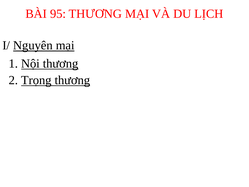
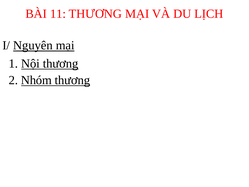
95: 95 -> 11
Trọng: Trọng -> Nhóm
